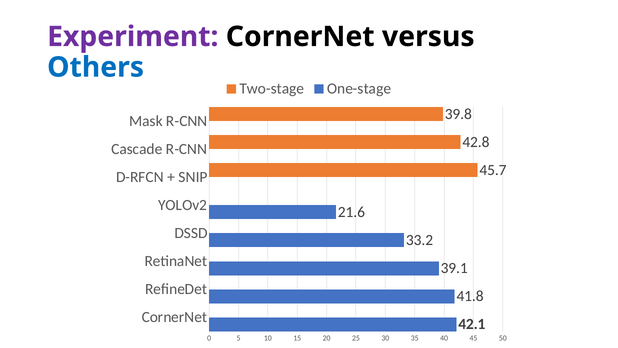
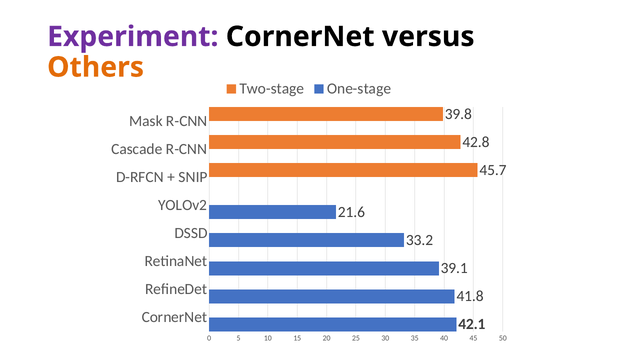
Others colour: blue -> orange
